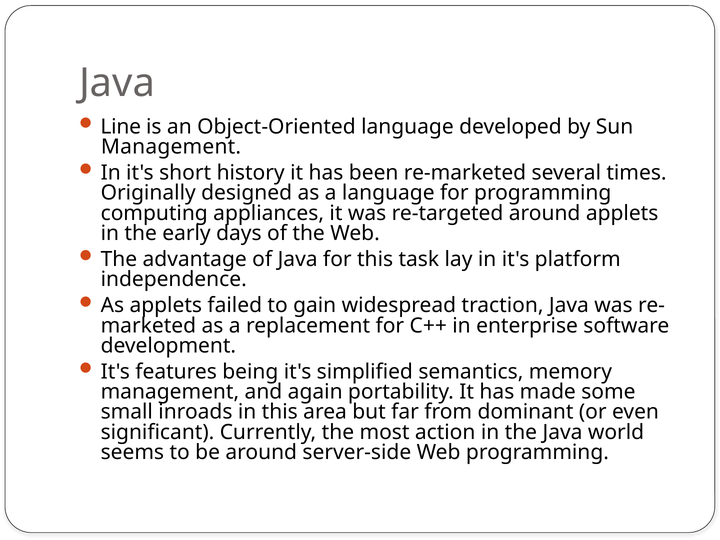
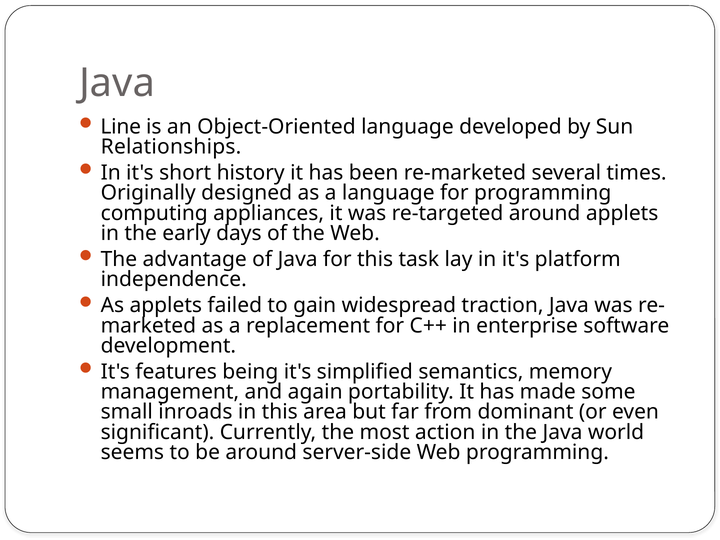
Management at (171, 147): Management -> Relationships
